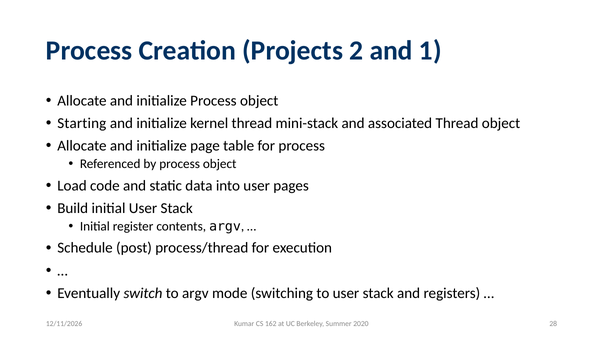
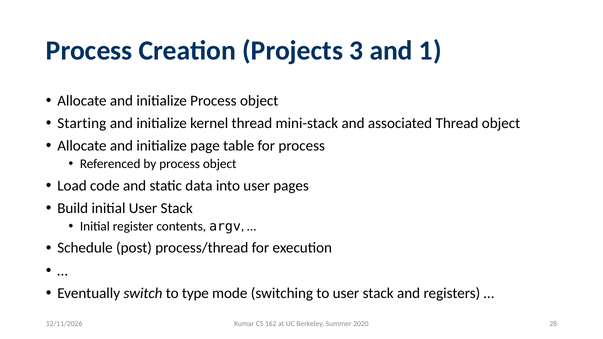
2: 2 -> 3
to argv: argv -> type
